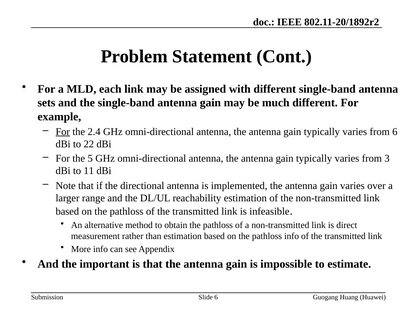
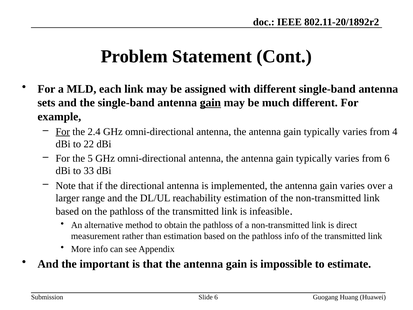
gain at (210, 103) underline: none -> present
from 6: 6 -> 4
from 3: 3 -> 6
11: 11 -> 33
